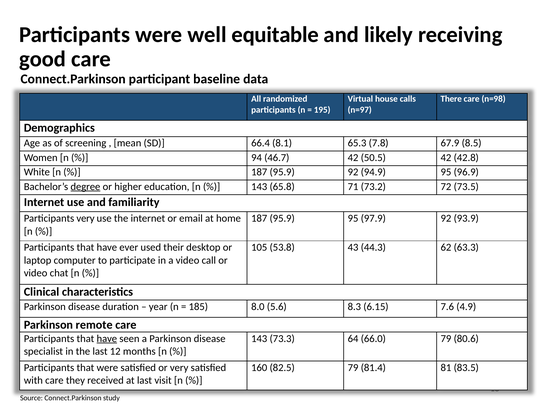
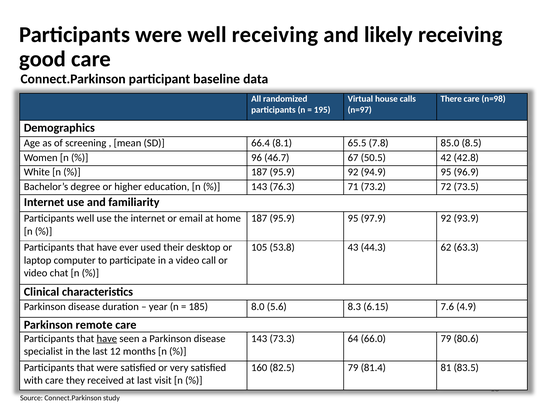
well equitable: equitable -> receiving
65.3: 65.3 -> 65.5
67.9: 67.9 -> 85.0
94: 94 -> 96
46.7 42: 42 -> 67
degree underline: present -> none
65.8: 65.8 -> 76.3
Participants very: very -> well
